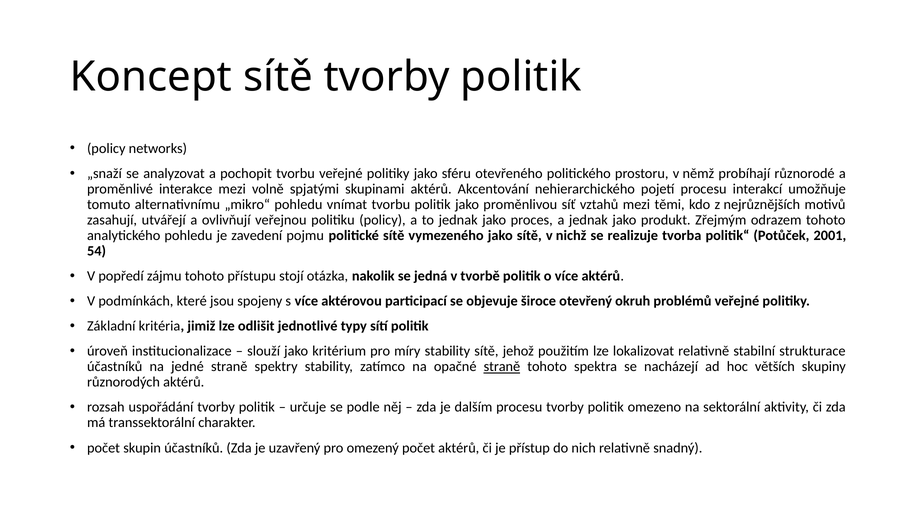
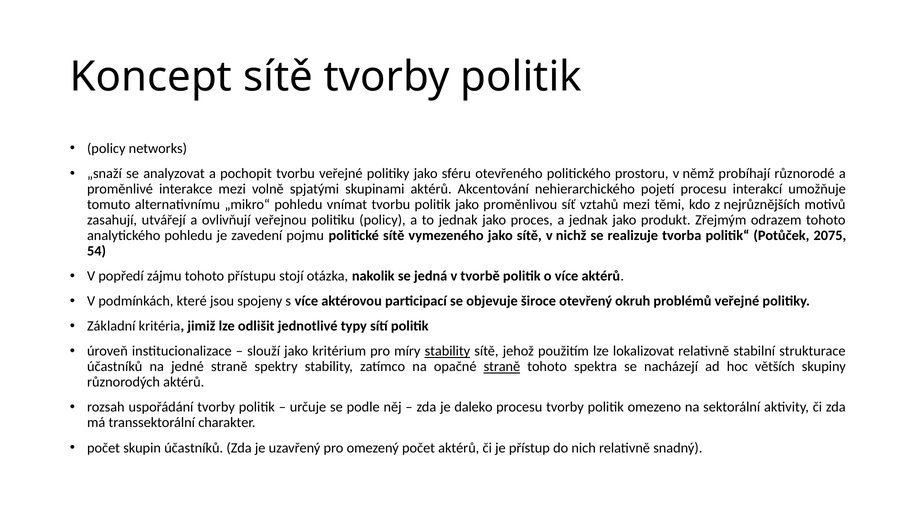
2001: 2001 -> 2075
stability at (447, 351) underline: none -> present
dalším: dalším -> daleko
